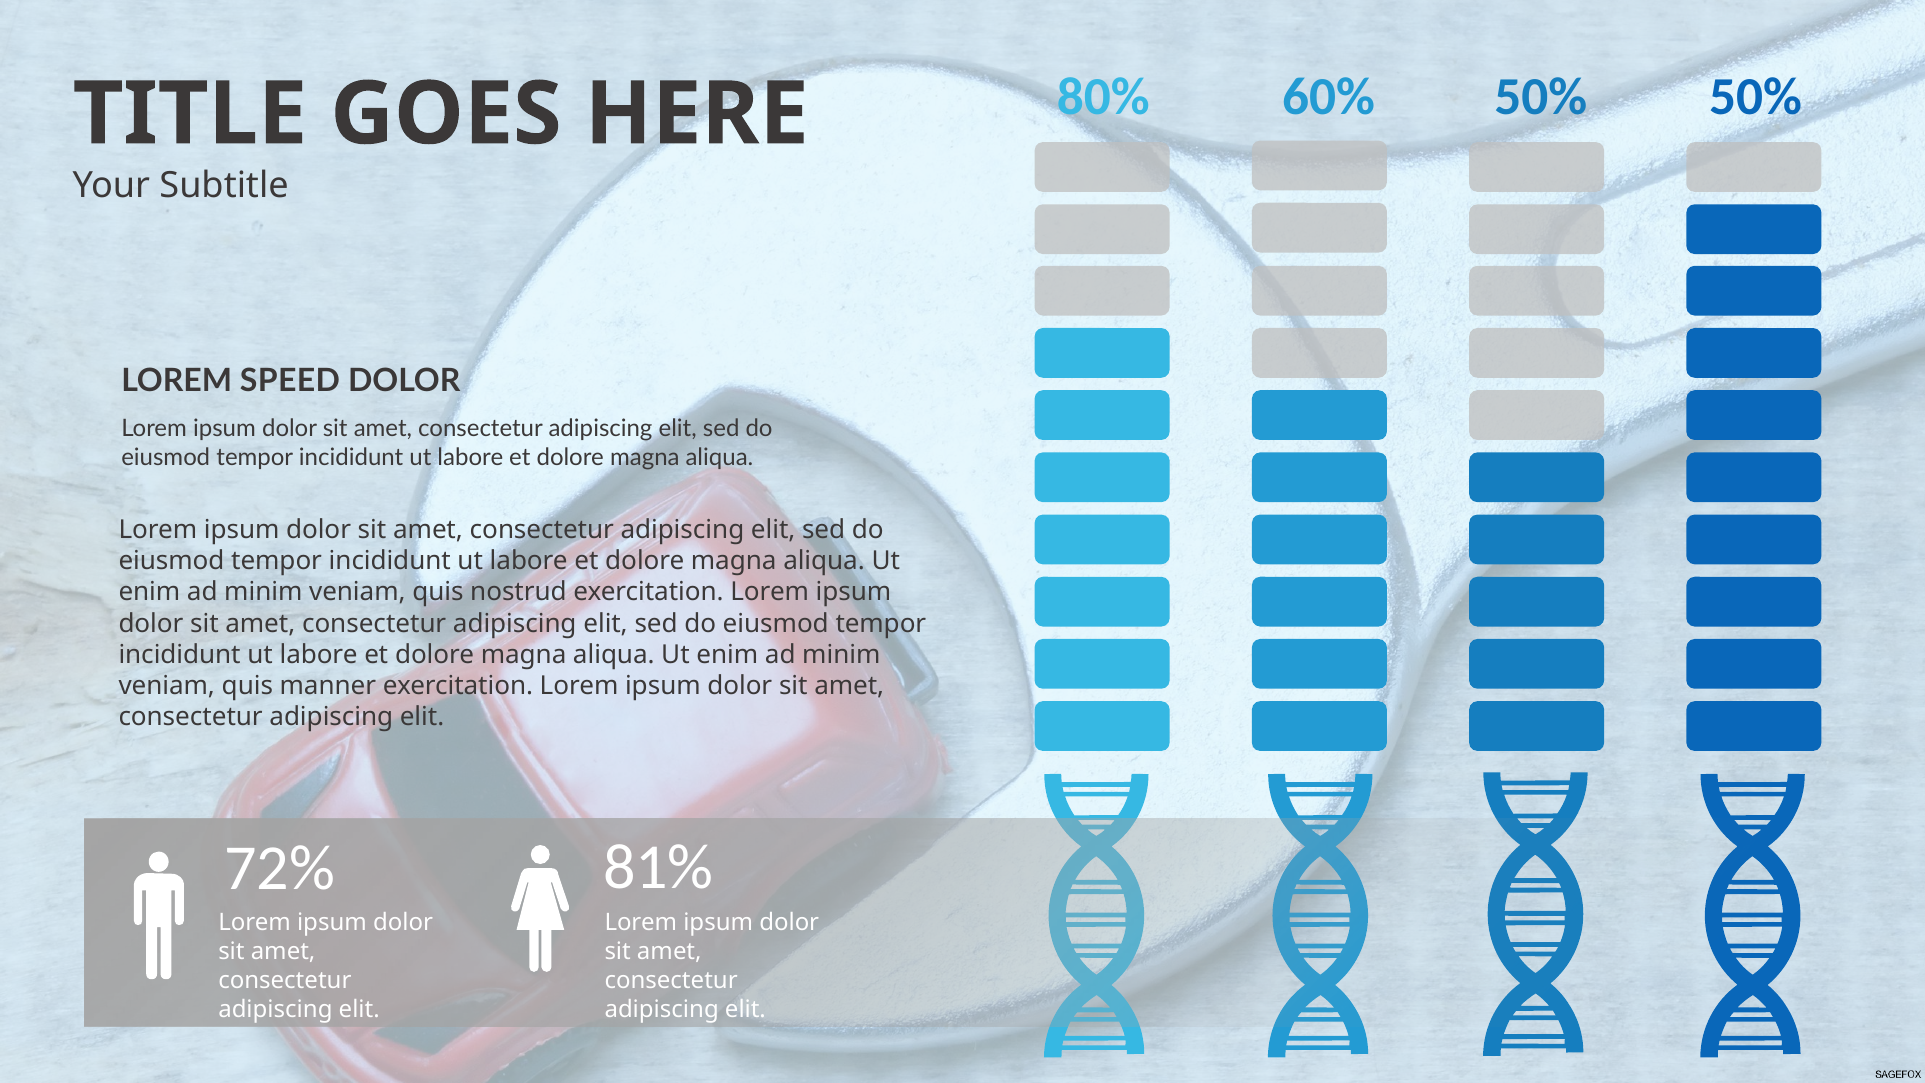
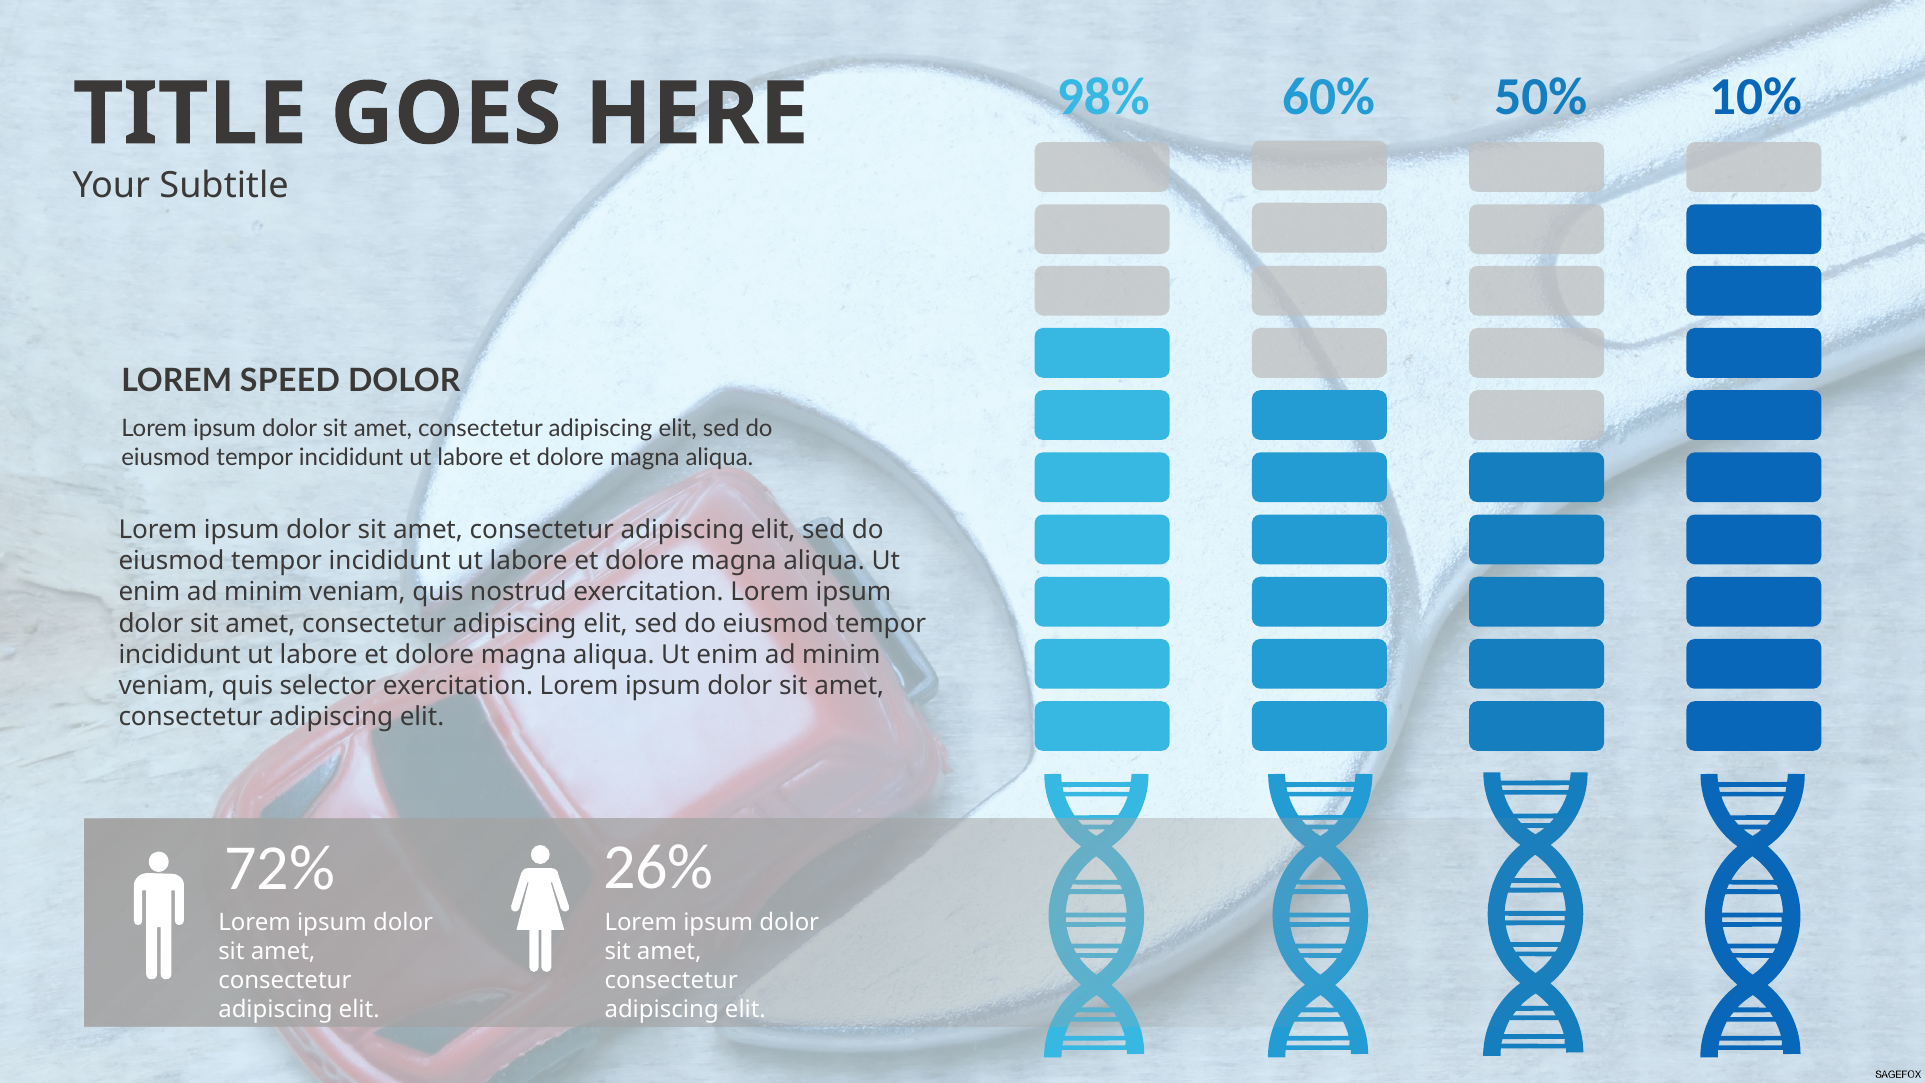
80%: 80% -> 98%
50% 50%: 50% -> 10%
manner: manner -> selector
81%: 81% -> 26%
